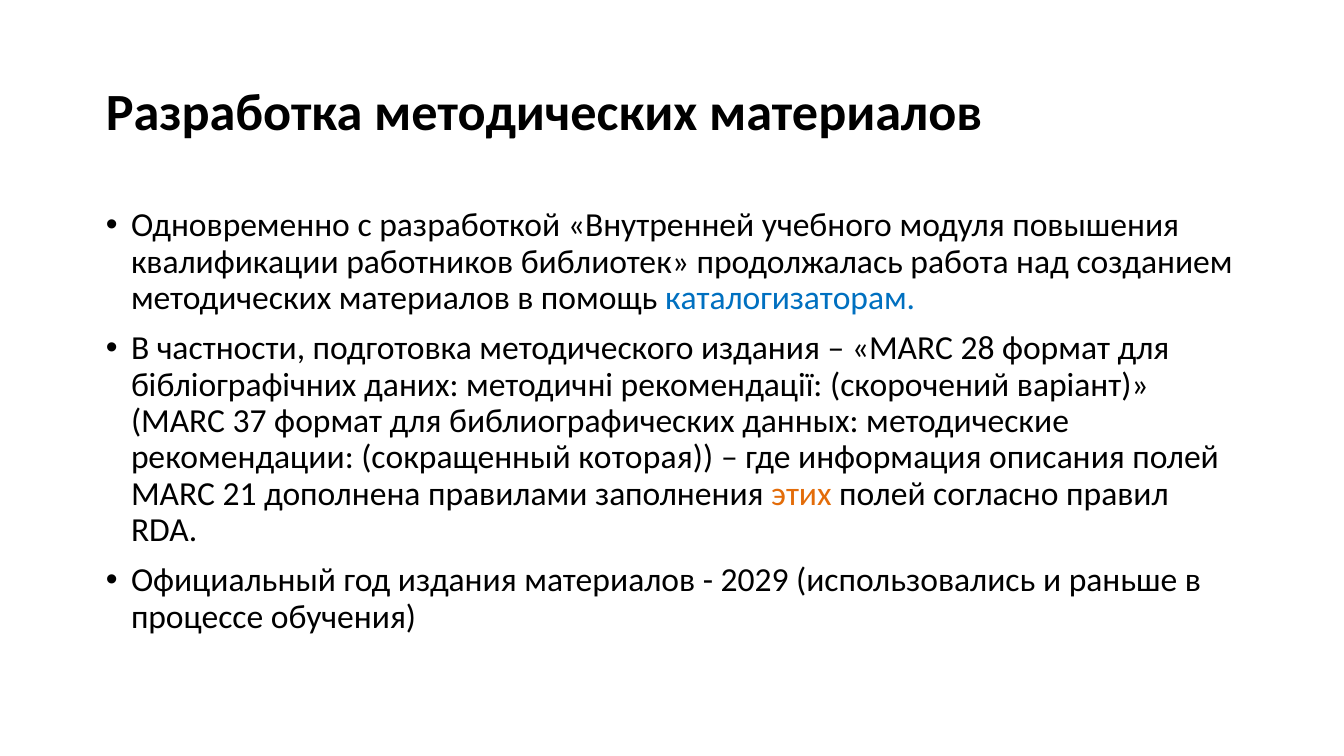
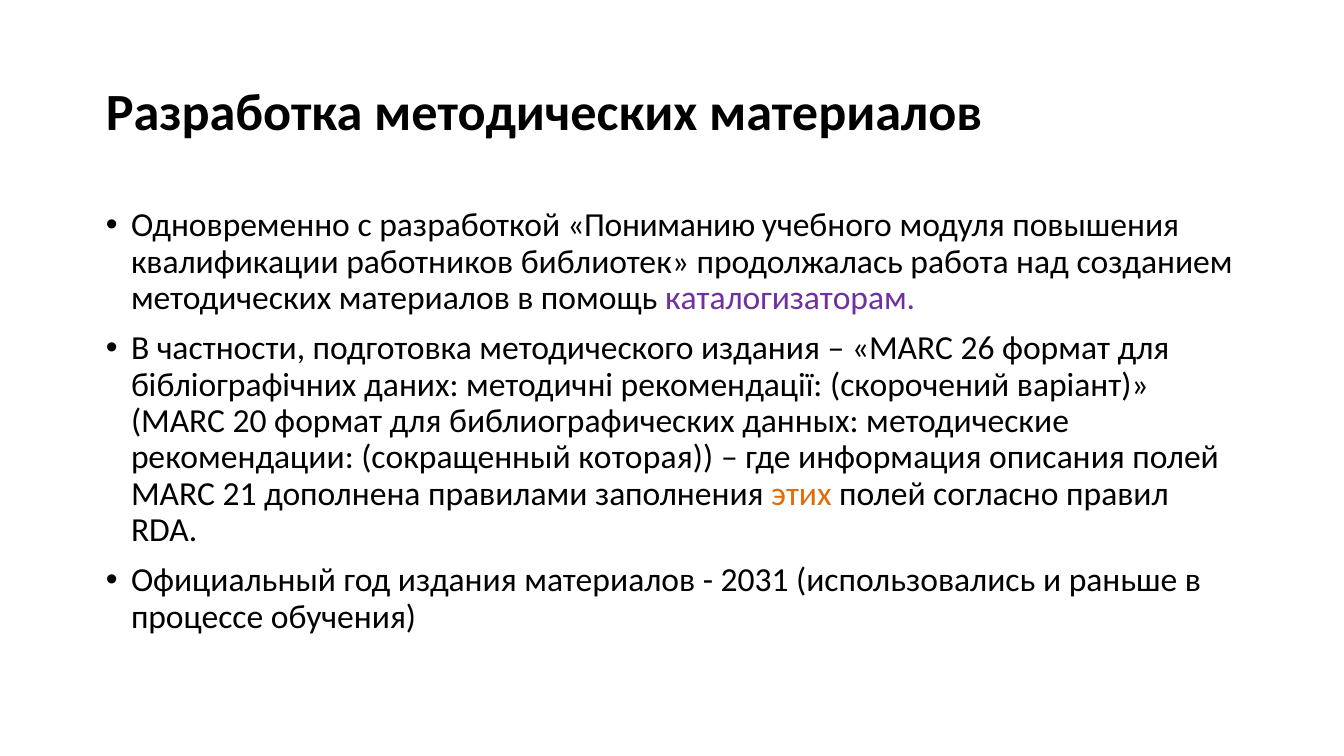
Внутренней: Внутренней -> Пониманию
каталогизаторам colour: blue -> purple
28: 28 -> 26
37: 37 -> 20
2029: 2029 -> 2031
